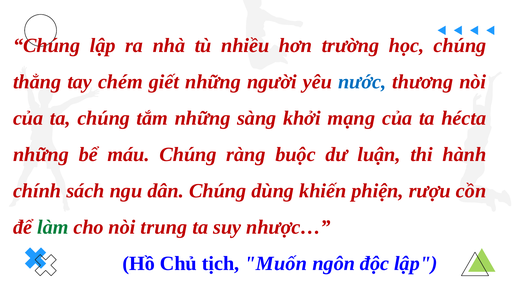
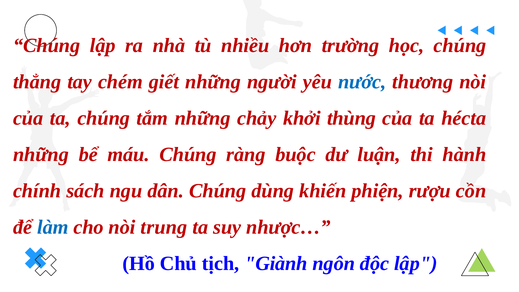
sàng: sàng -> chảy
mạng: mạng -> thùng
làm colour: green -> blue
Muốn: Muốn -> Giành
